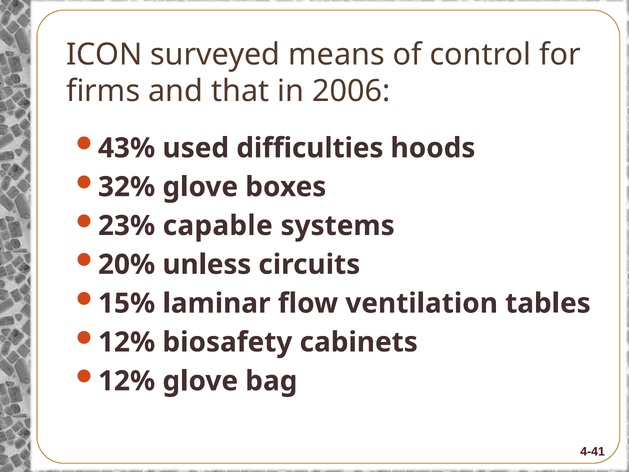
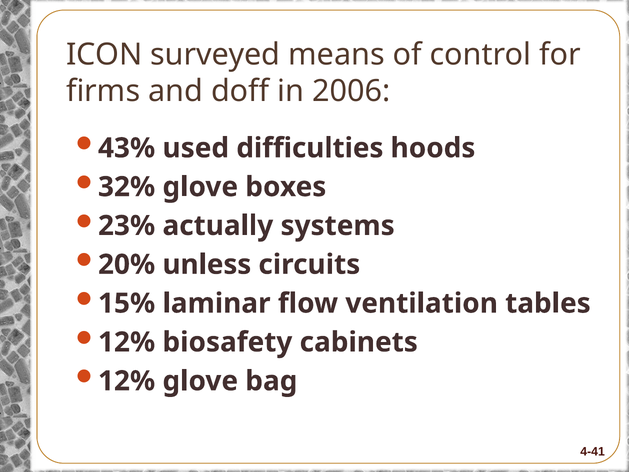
that: that -> doff
capable: capable -> actually
